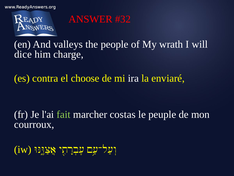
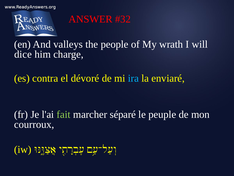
choose: choose -> dévoré
ira colour: white -> light blue
costas: costas -> séparé
